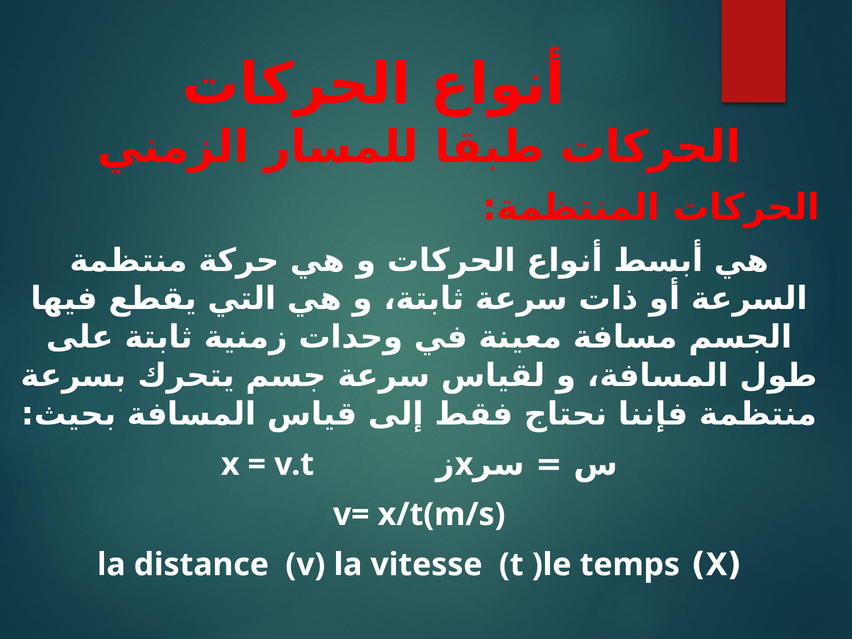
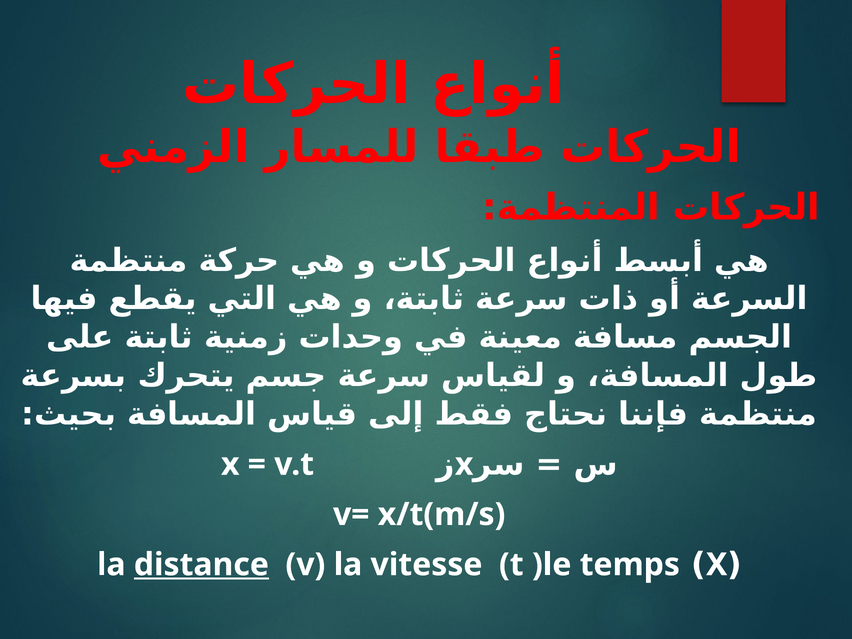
distance underline: none -> present
